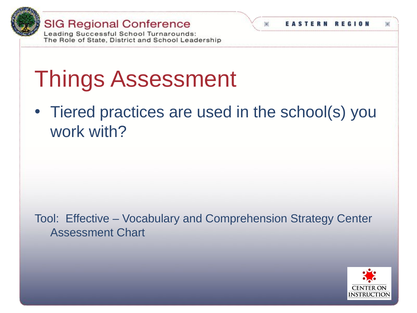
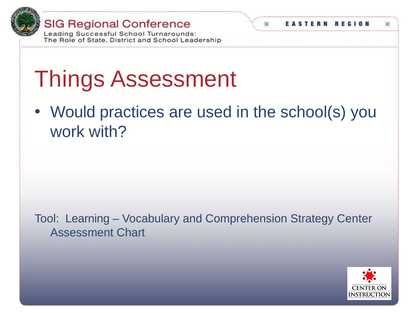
Tiered: Tiered -> Would
Effective: Effective -> Learning
